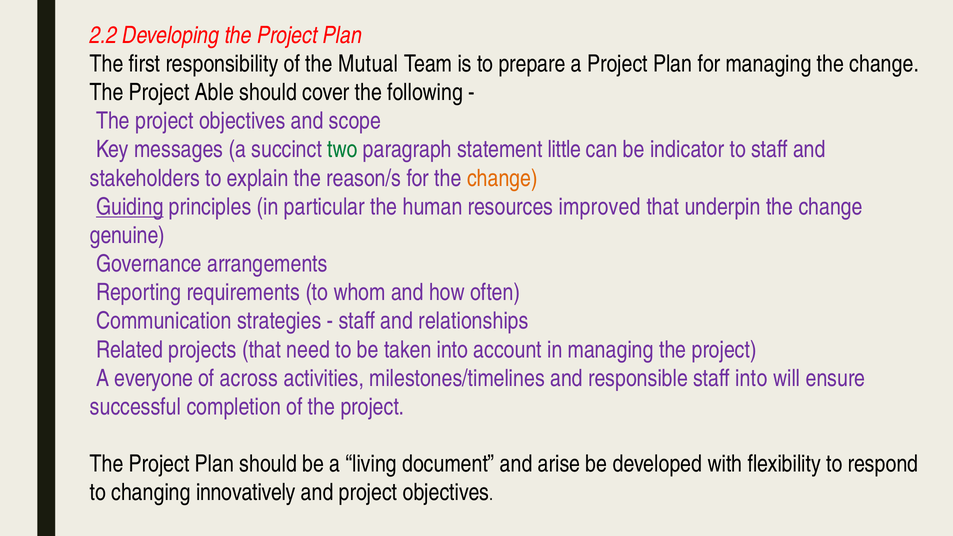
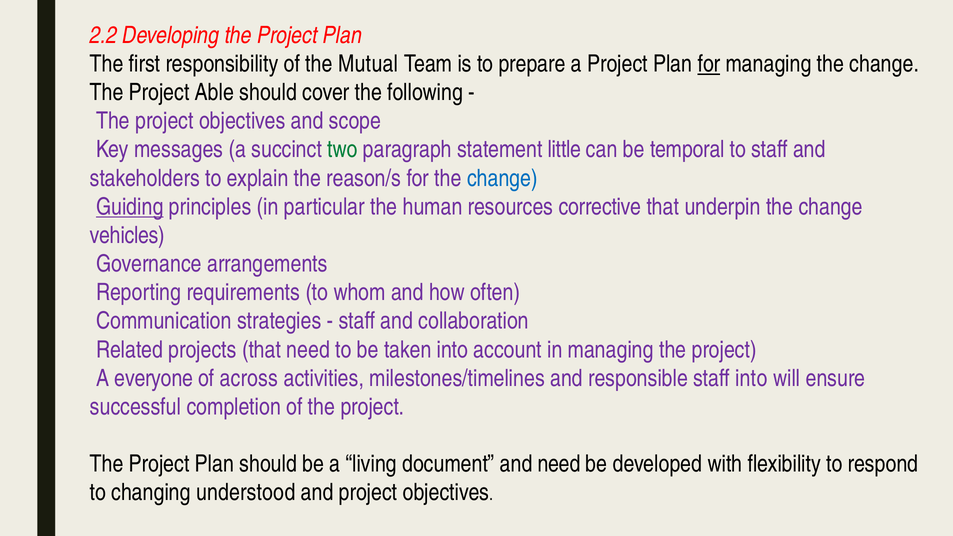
for at (709, 64) underline: none -> present
indicator: indicator -> temporal
change at (502, 178) colour: orange -> blue
improved: improved -> corrective
genuine: genuine -> vehicles
relationships: relationships -> collaboration
and arise: arise -> need
innovatively: innovatively -> understood
